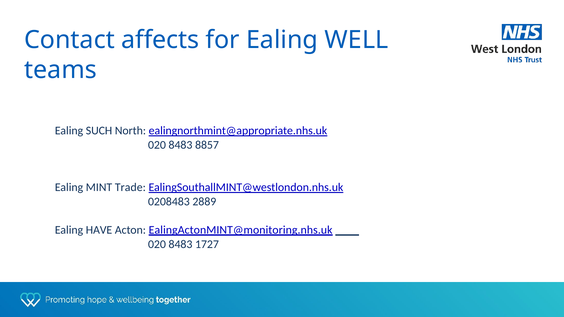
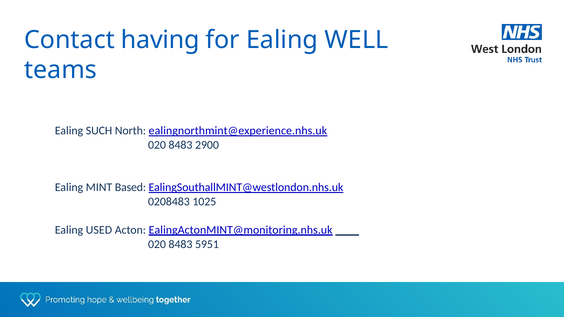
affects: affects -> having
ealingnorthmint@appropriate.nhs.uk: ealingnorthmint@appropriate.nhs.uk -> ealingnorthmint@experience.nhs.uk
8857: 8857 -> 2900
Trade: Trade -> Based
2889: 2889 -> 1025
HAVE: HAVE -> USED
1727: 1727 -> 5951
